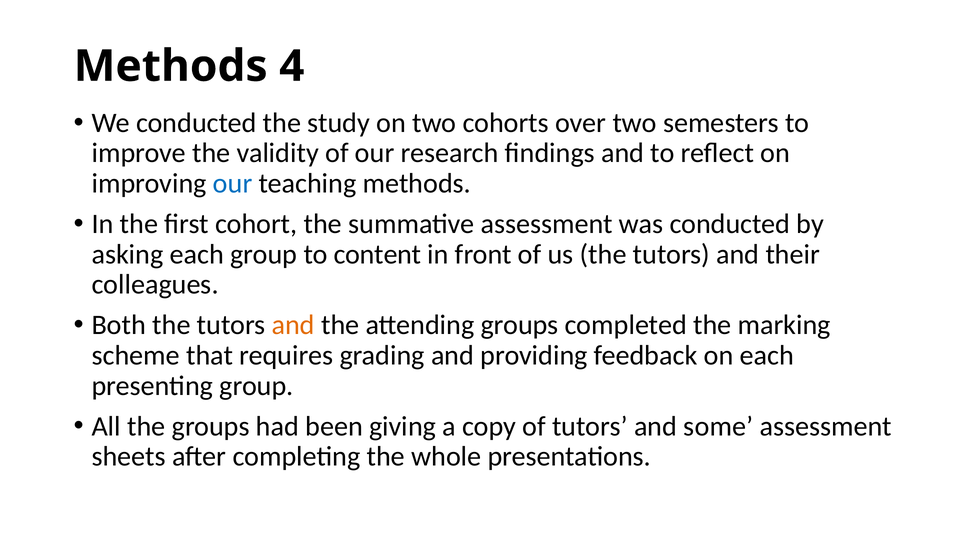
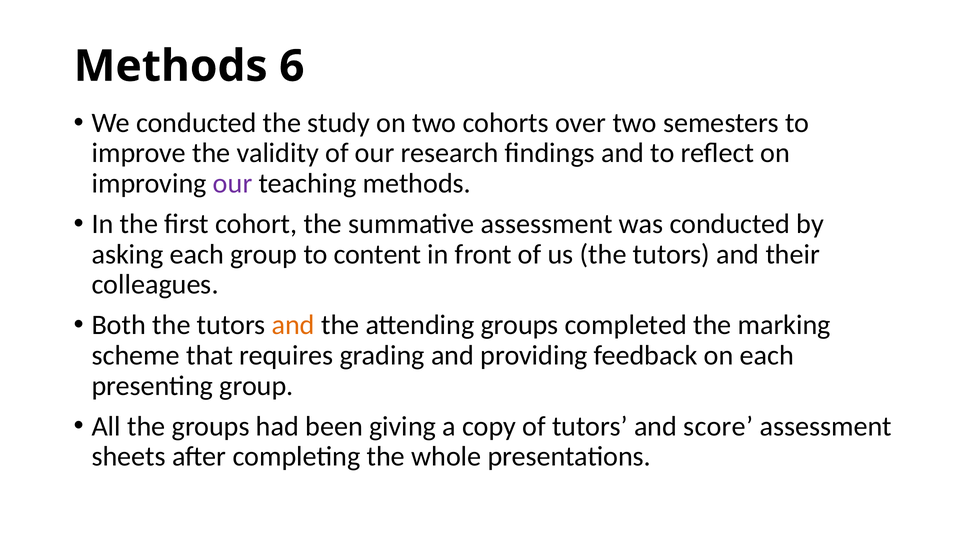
4: 4 -> 6
our at (233, 184) colour: blue -> purple
some: some -> score
